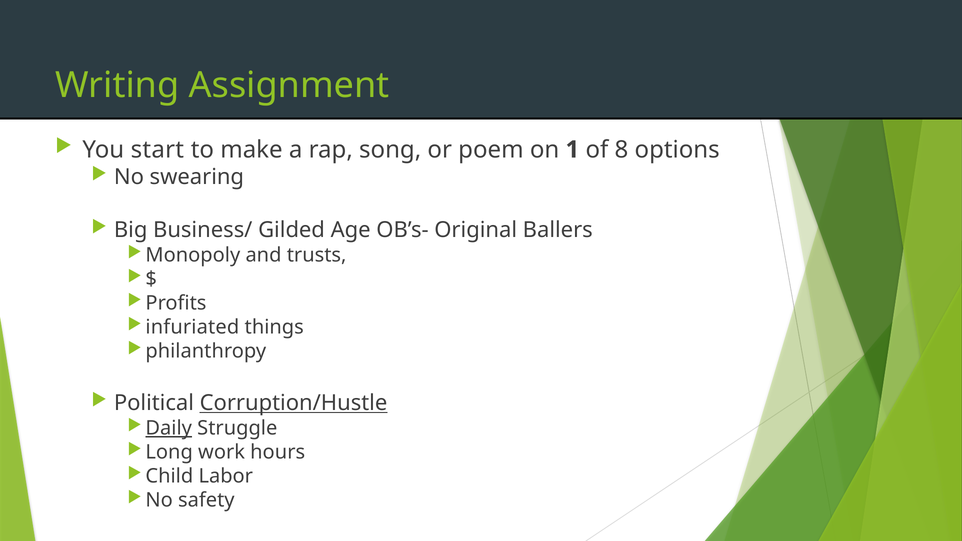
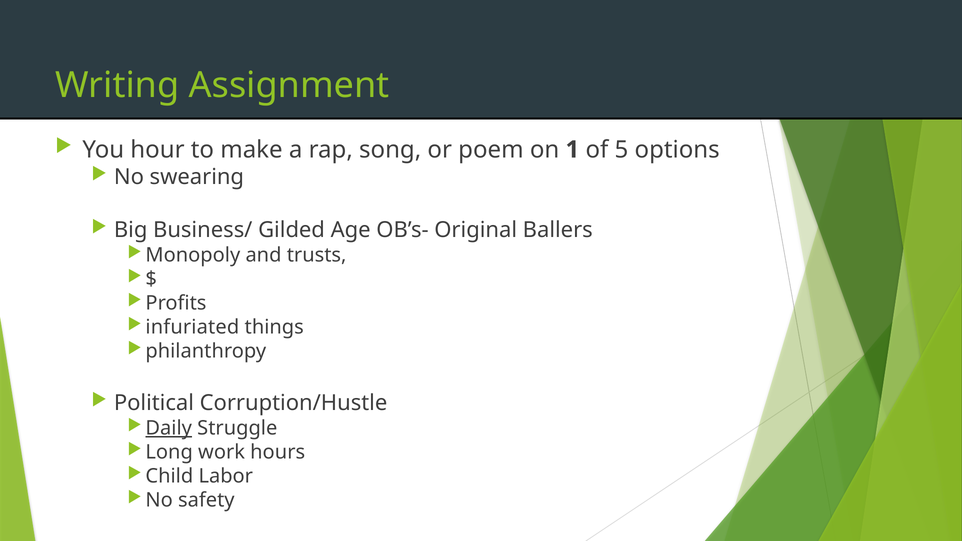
start: start -> hour
8: 8 -> 5
Corruption/Hustle underline: present -> none
